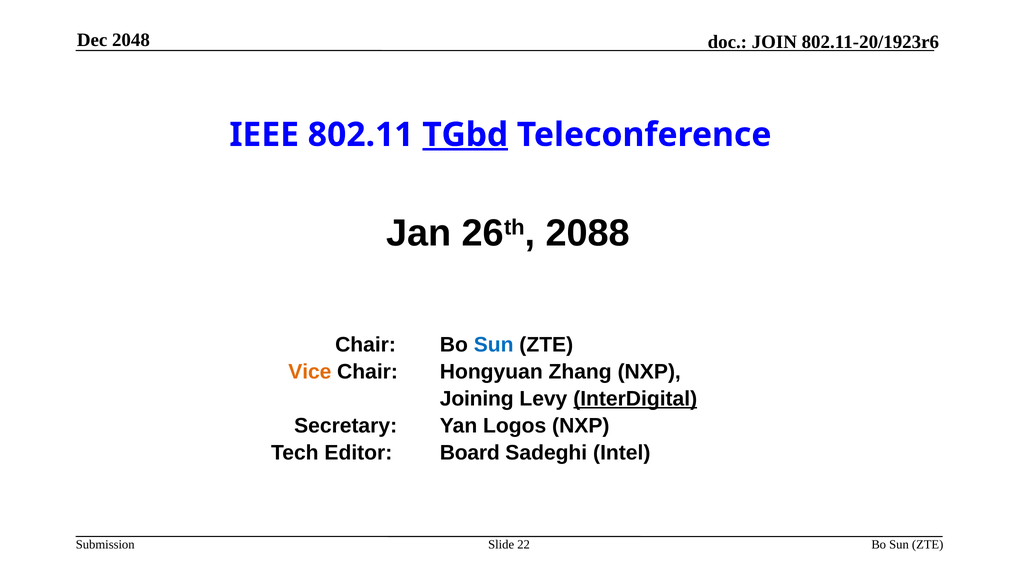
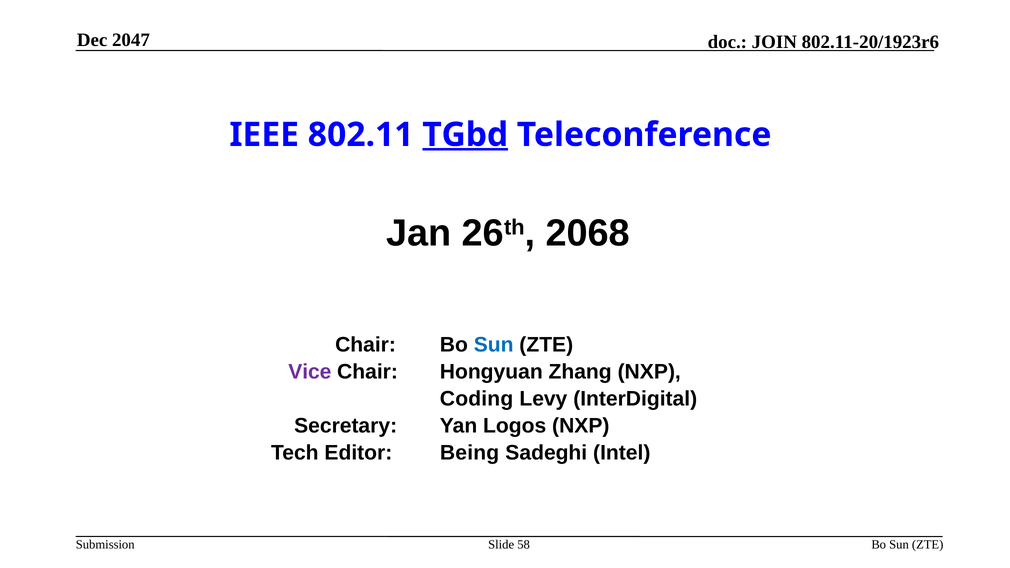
2048: 2048 -> 2047
2088: 2088 -> 2068
Vice colour: orange -> purple
Joining: Joining -> Coding
InterDigital underline: present -> none
Board: Board -> Being
22: 22 -> 58
